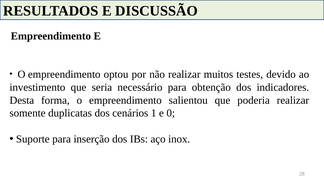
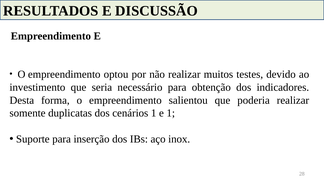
e 0: 0 -> 1
